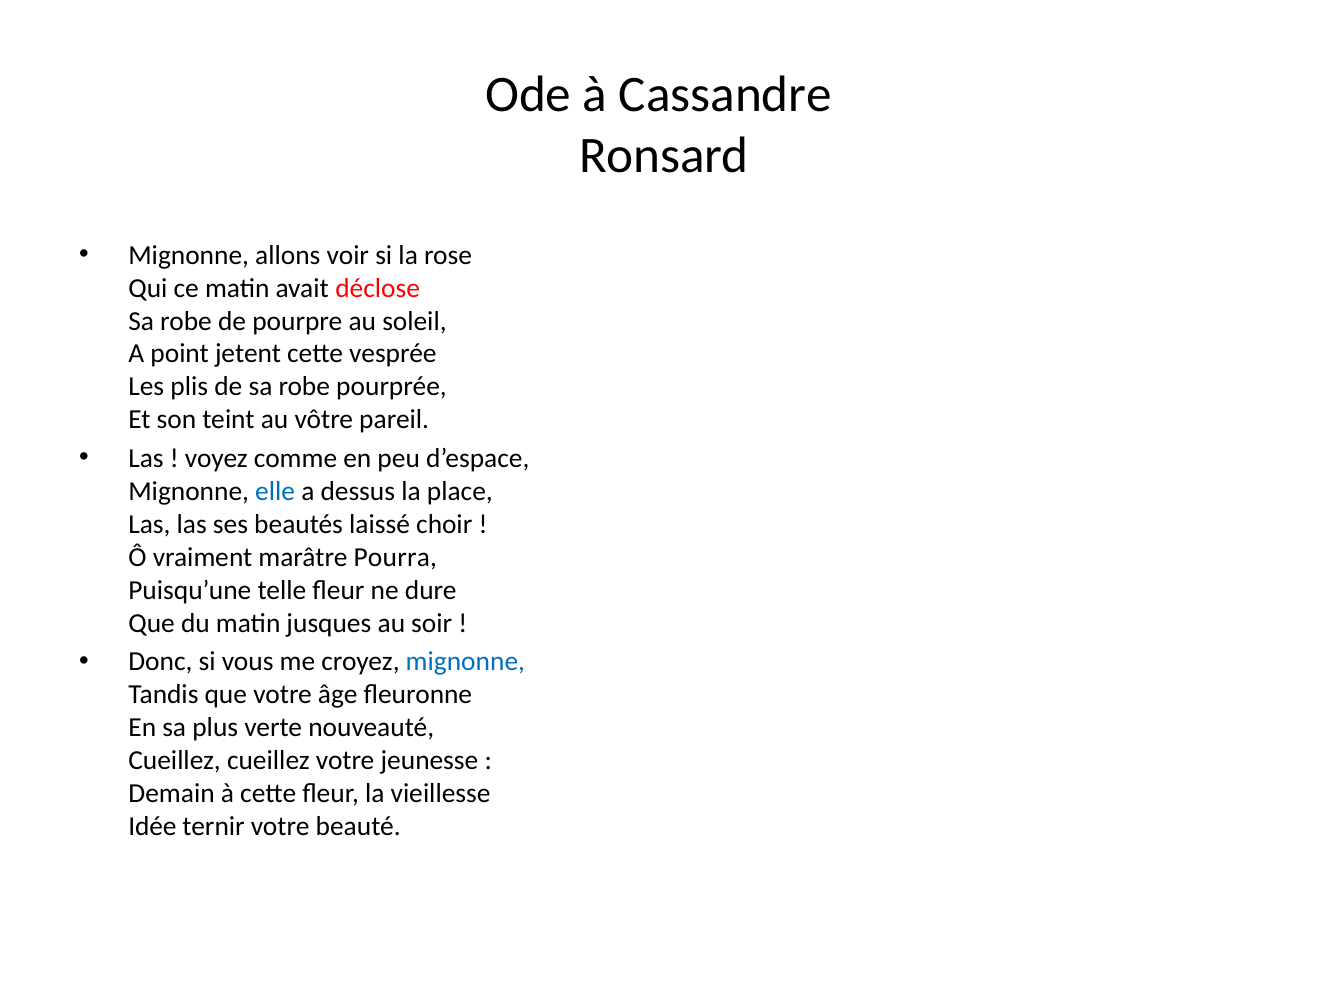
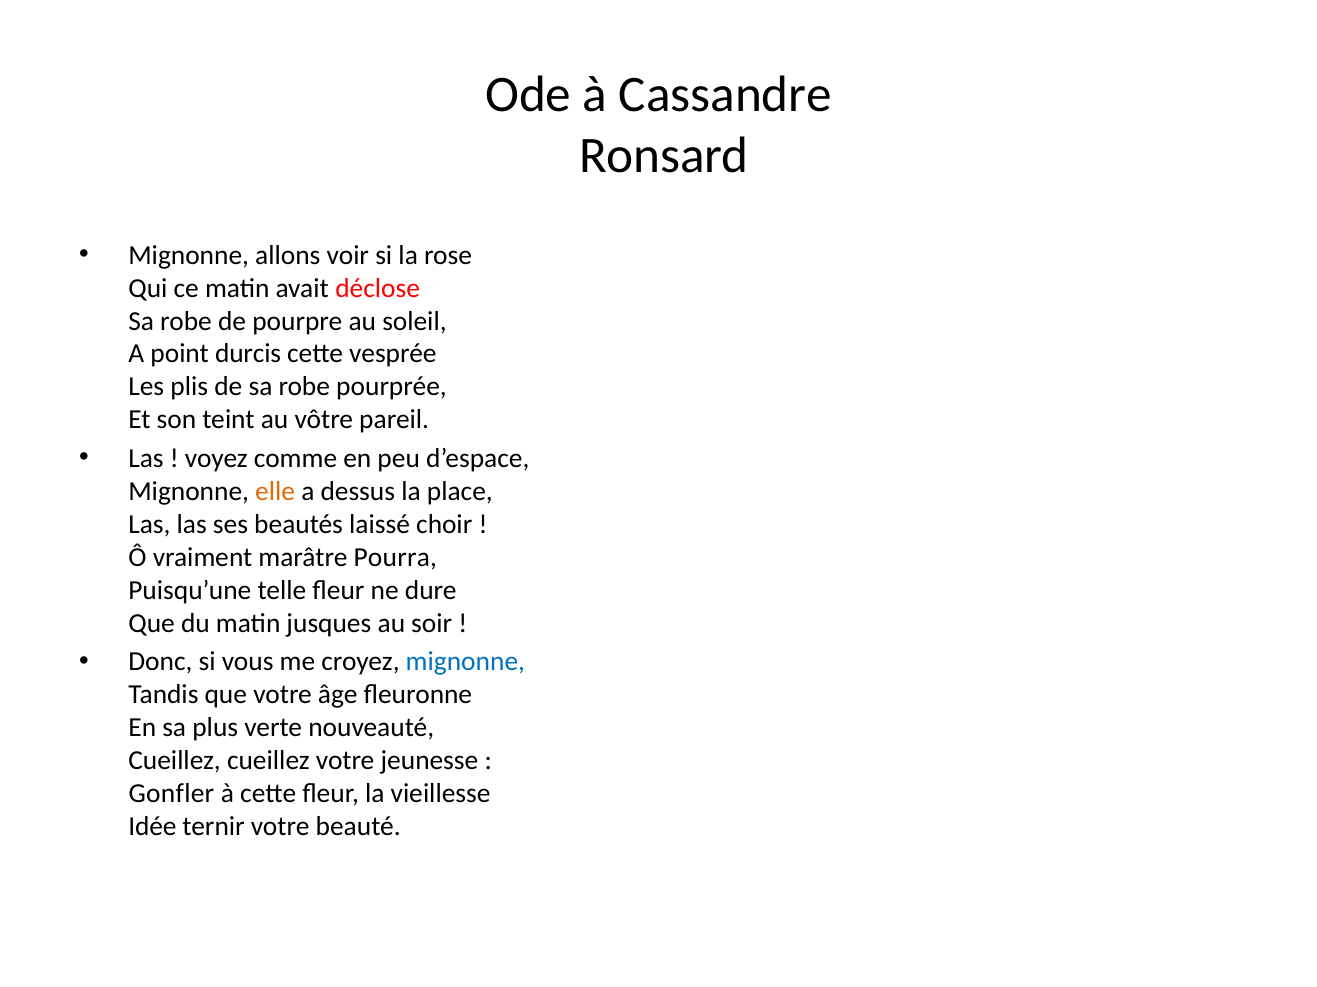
jetent: jetent -> durcis
elle colour: blue -> orange
Demain: Demain -> Gonfler
